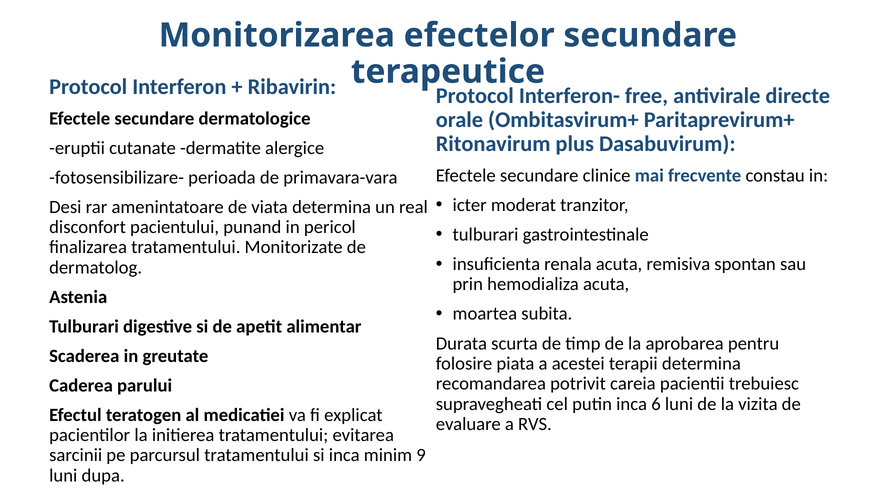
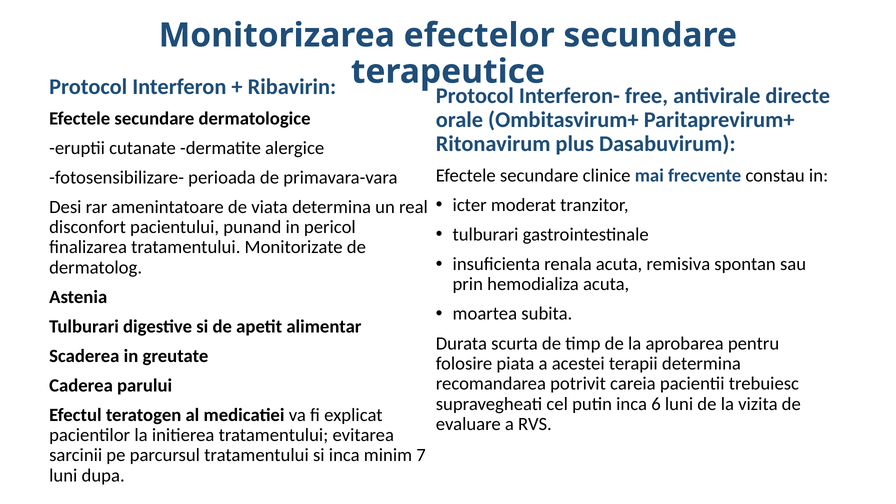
9: 9 -> 7
